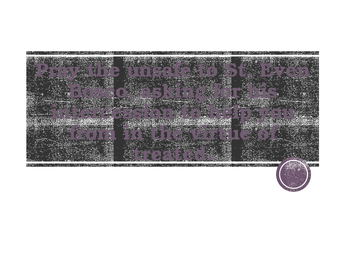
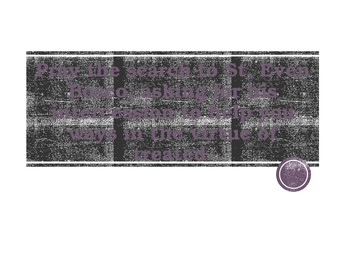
unsafe: unsafe -> search
from: from -> ways
